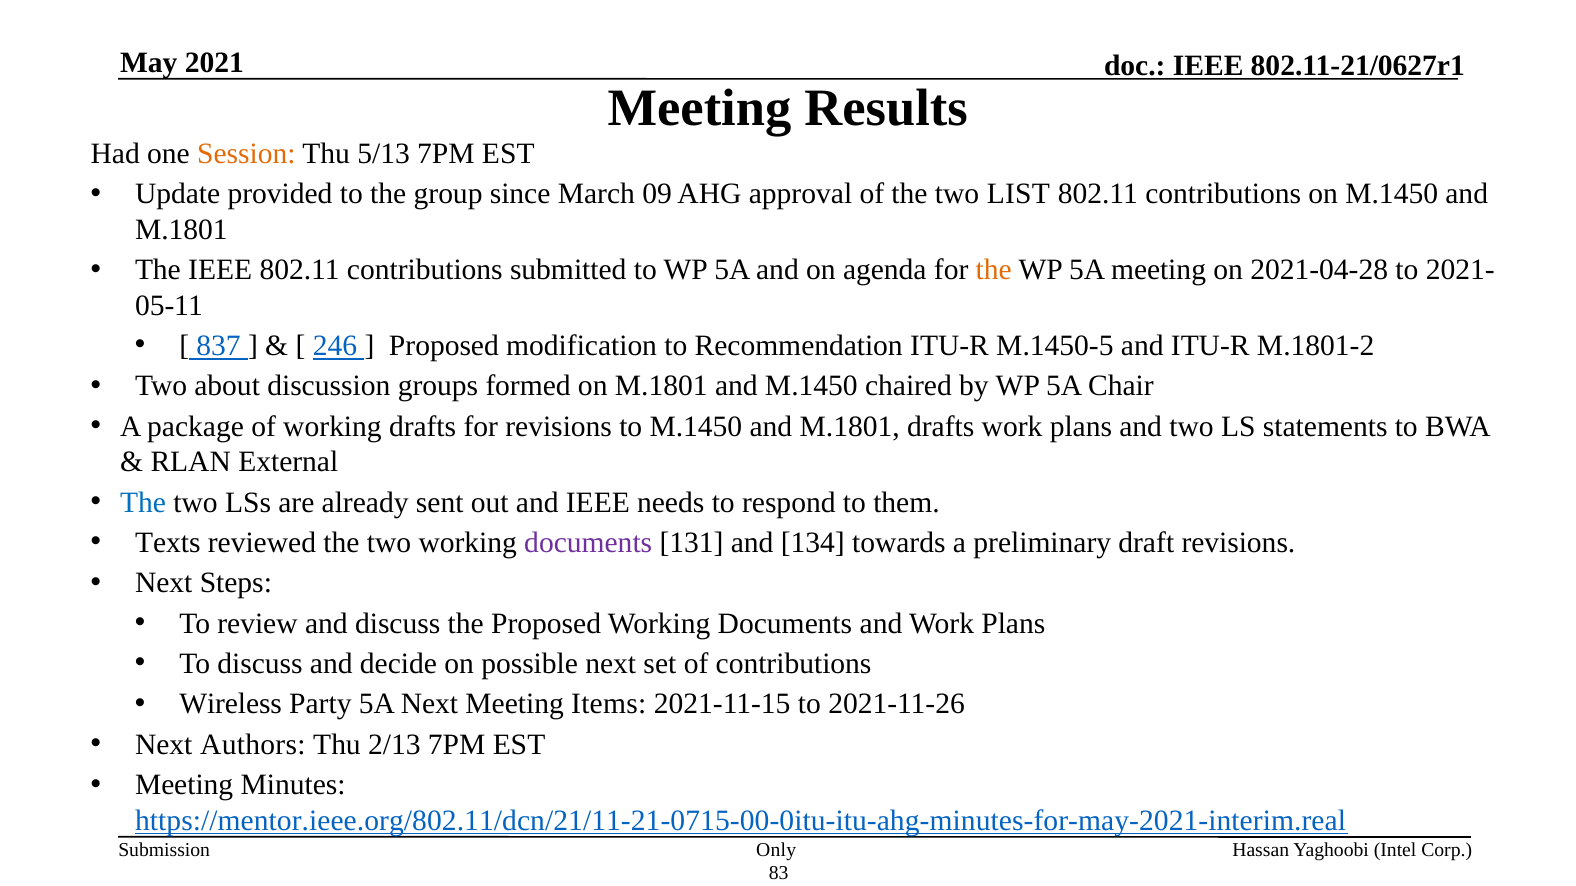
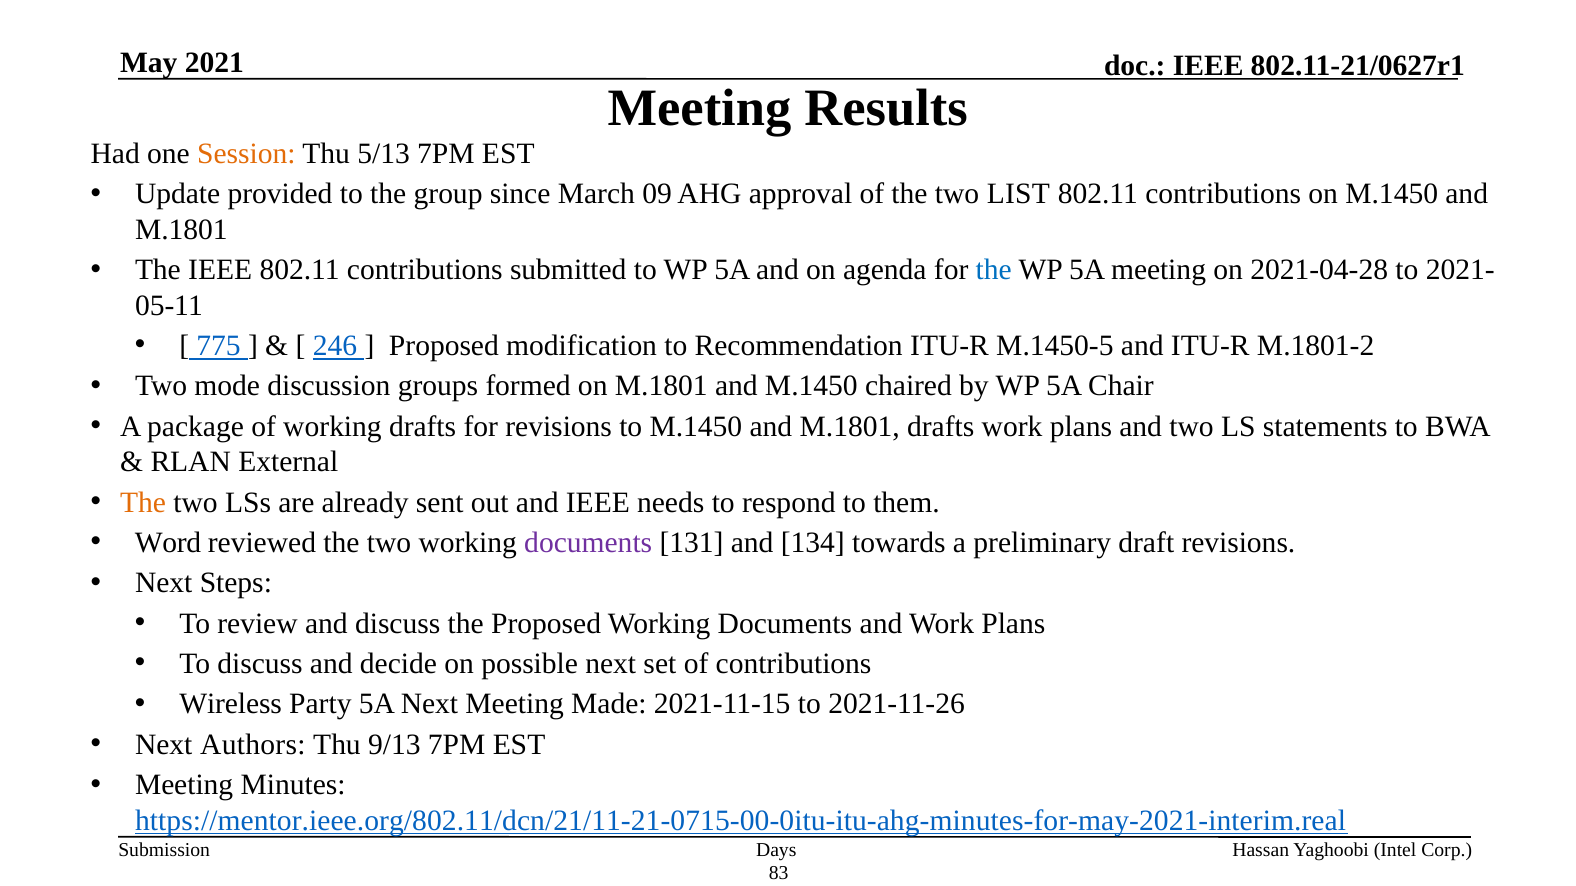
the at (994, 270) colour: orange -> blue
837: 837 -> 775
about: about -> mode
The at (143, 503) colour: blue -> orange
Texts: Texts -> Word
Items: Items -> Made
2/13: 2/13 -> 9/13
Only: Only -> Days
